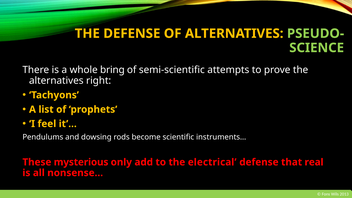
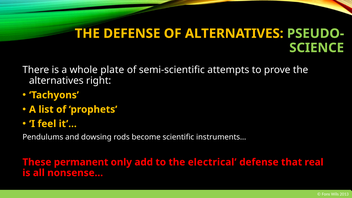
bring: bring -> plate
mysterious: mysterious -> permanent
